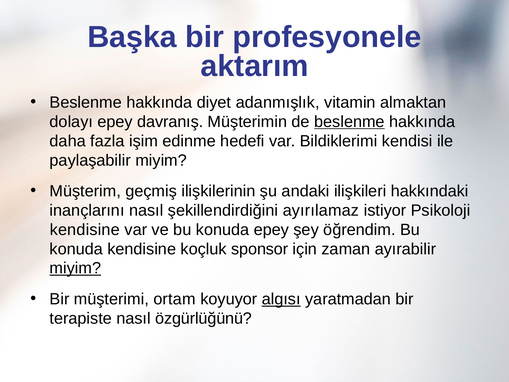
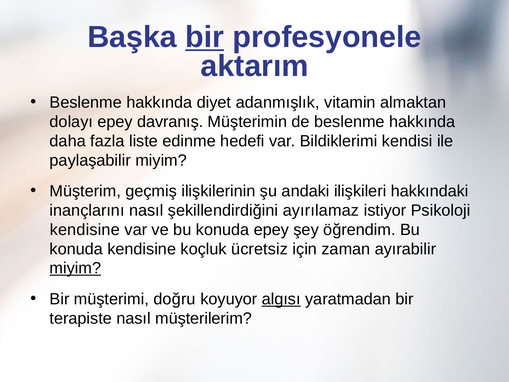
bir at (205, 37) underline: none -> present
beslenme at (349, 122) underline: present -> none
işim: işim -> liste
sponsor: sponsor -> ücretsiz
ortam: ortam -> doğru
özgürlüğünü: özgürlüğünü -> müşterilerim
